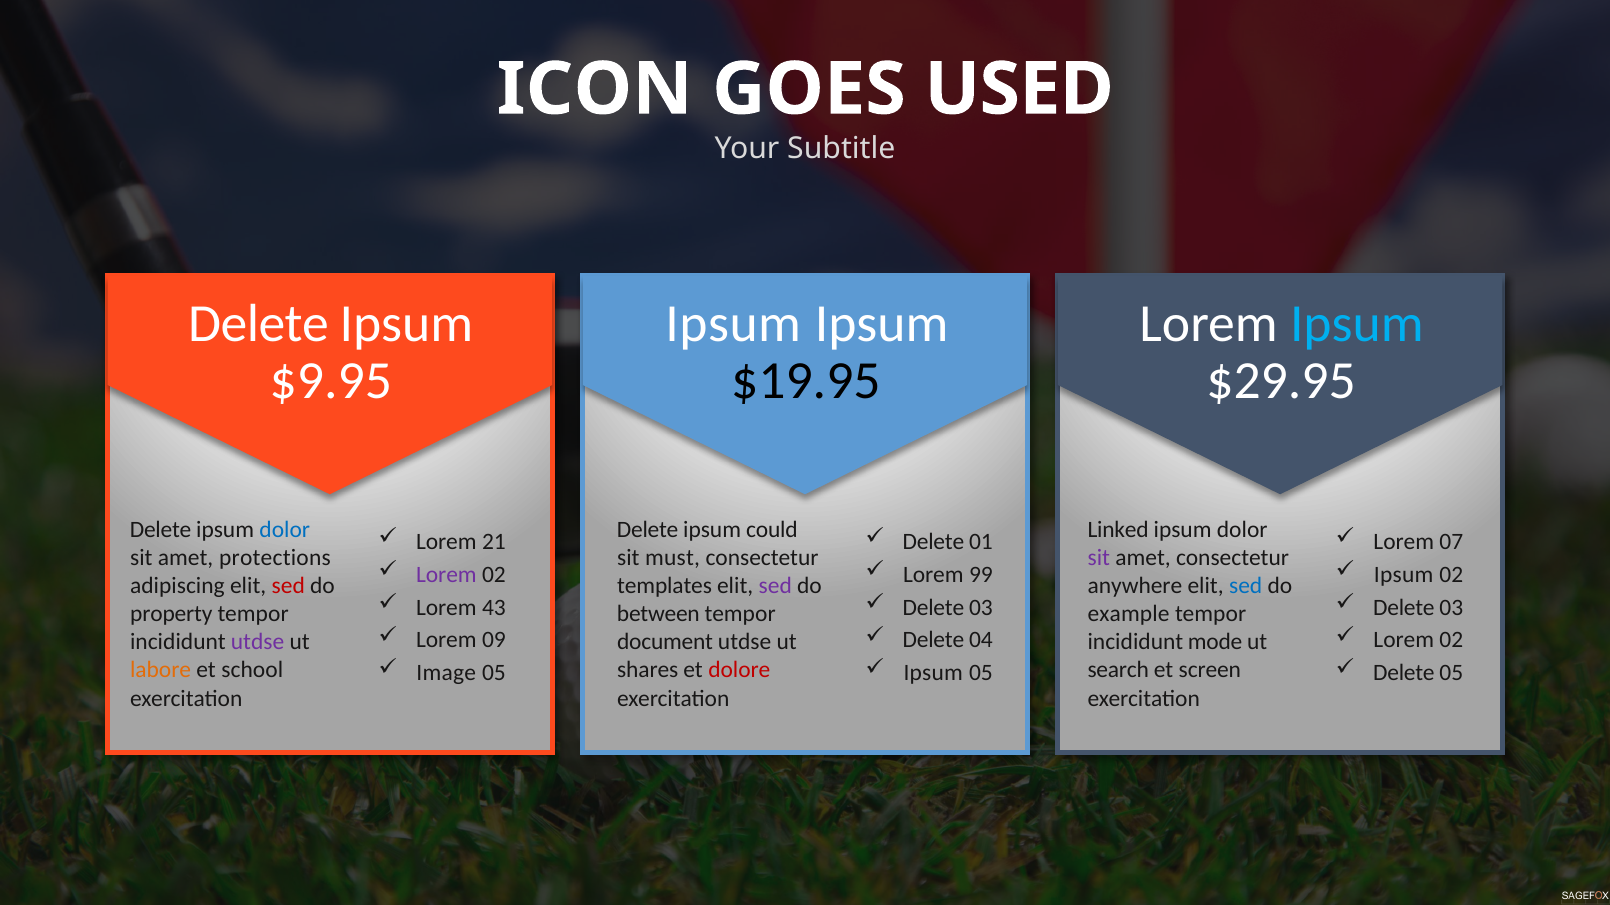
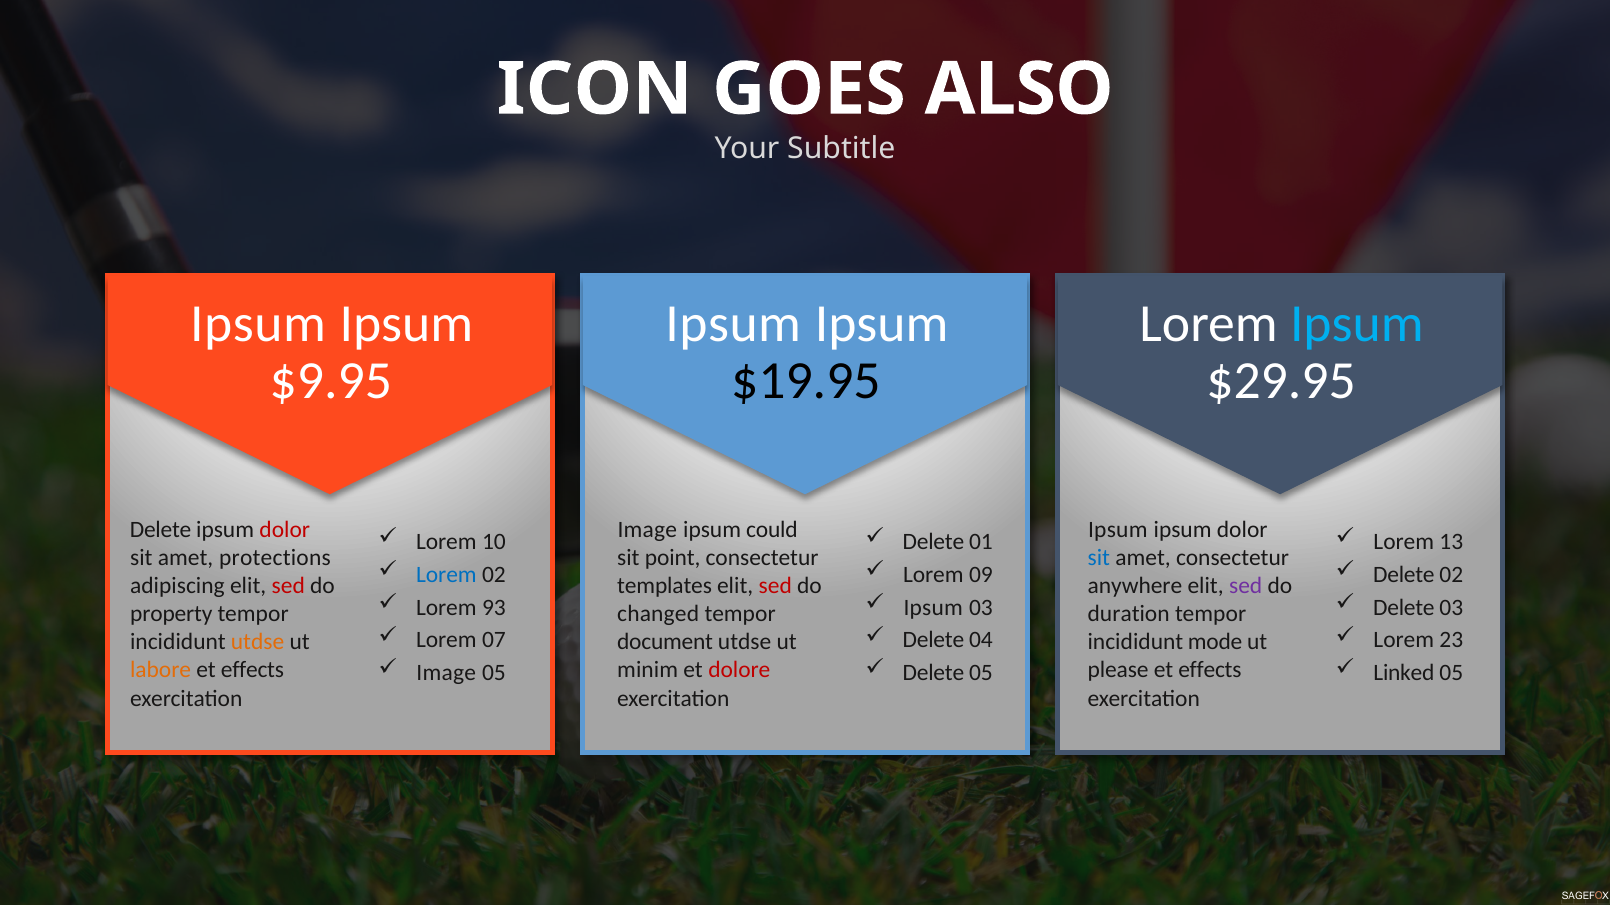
USED: USED -> ALSO
Delete at (259, 324): Delete -> Ipsum
dolor at (285, 530) colour: blue -> red
Delete at (648, 530): Delete -> Image
Linked at (1118, 530): Linked -> Ipsum
21: 21 -> 10
07: 07 -> 13
must: must -> point
sit at (1099, 558) colour: purple -> blue
Lorem at (446, 575) colour: purple -> blue
99: 99 -> 09
Ipsum at (1404, 575): Ipsum -> Delete
sed at (775, 586) colour: purple -> red
sed at (1246, 586) colour: blue -> purple
43: 43 -> 93
Delete at (933, 608): Delete -> Ipsum
between: between -> changed
example: example -> duration
09: 09 -> 07
02 at (1451, 641): 02 -> 23
utdse at (258, 642) colour: purple -> orange
school at (252, 671): school -> effects
shares: shares -> minim
search: search -> please
screen at (1210, 671): screen -> effects
Ipsum at (933, 674): Ipsum -> Delete
Delete at (1404, 674): Delete -> Linked
